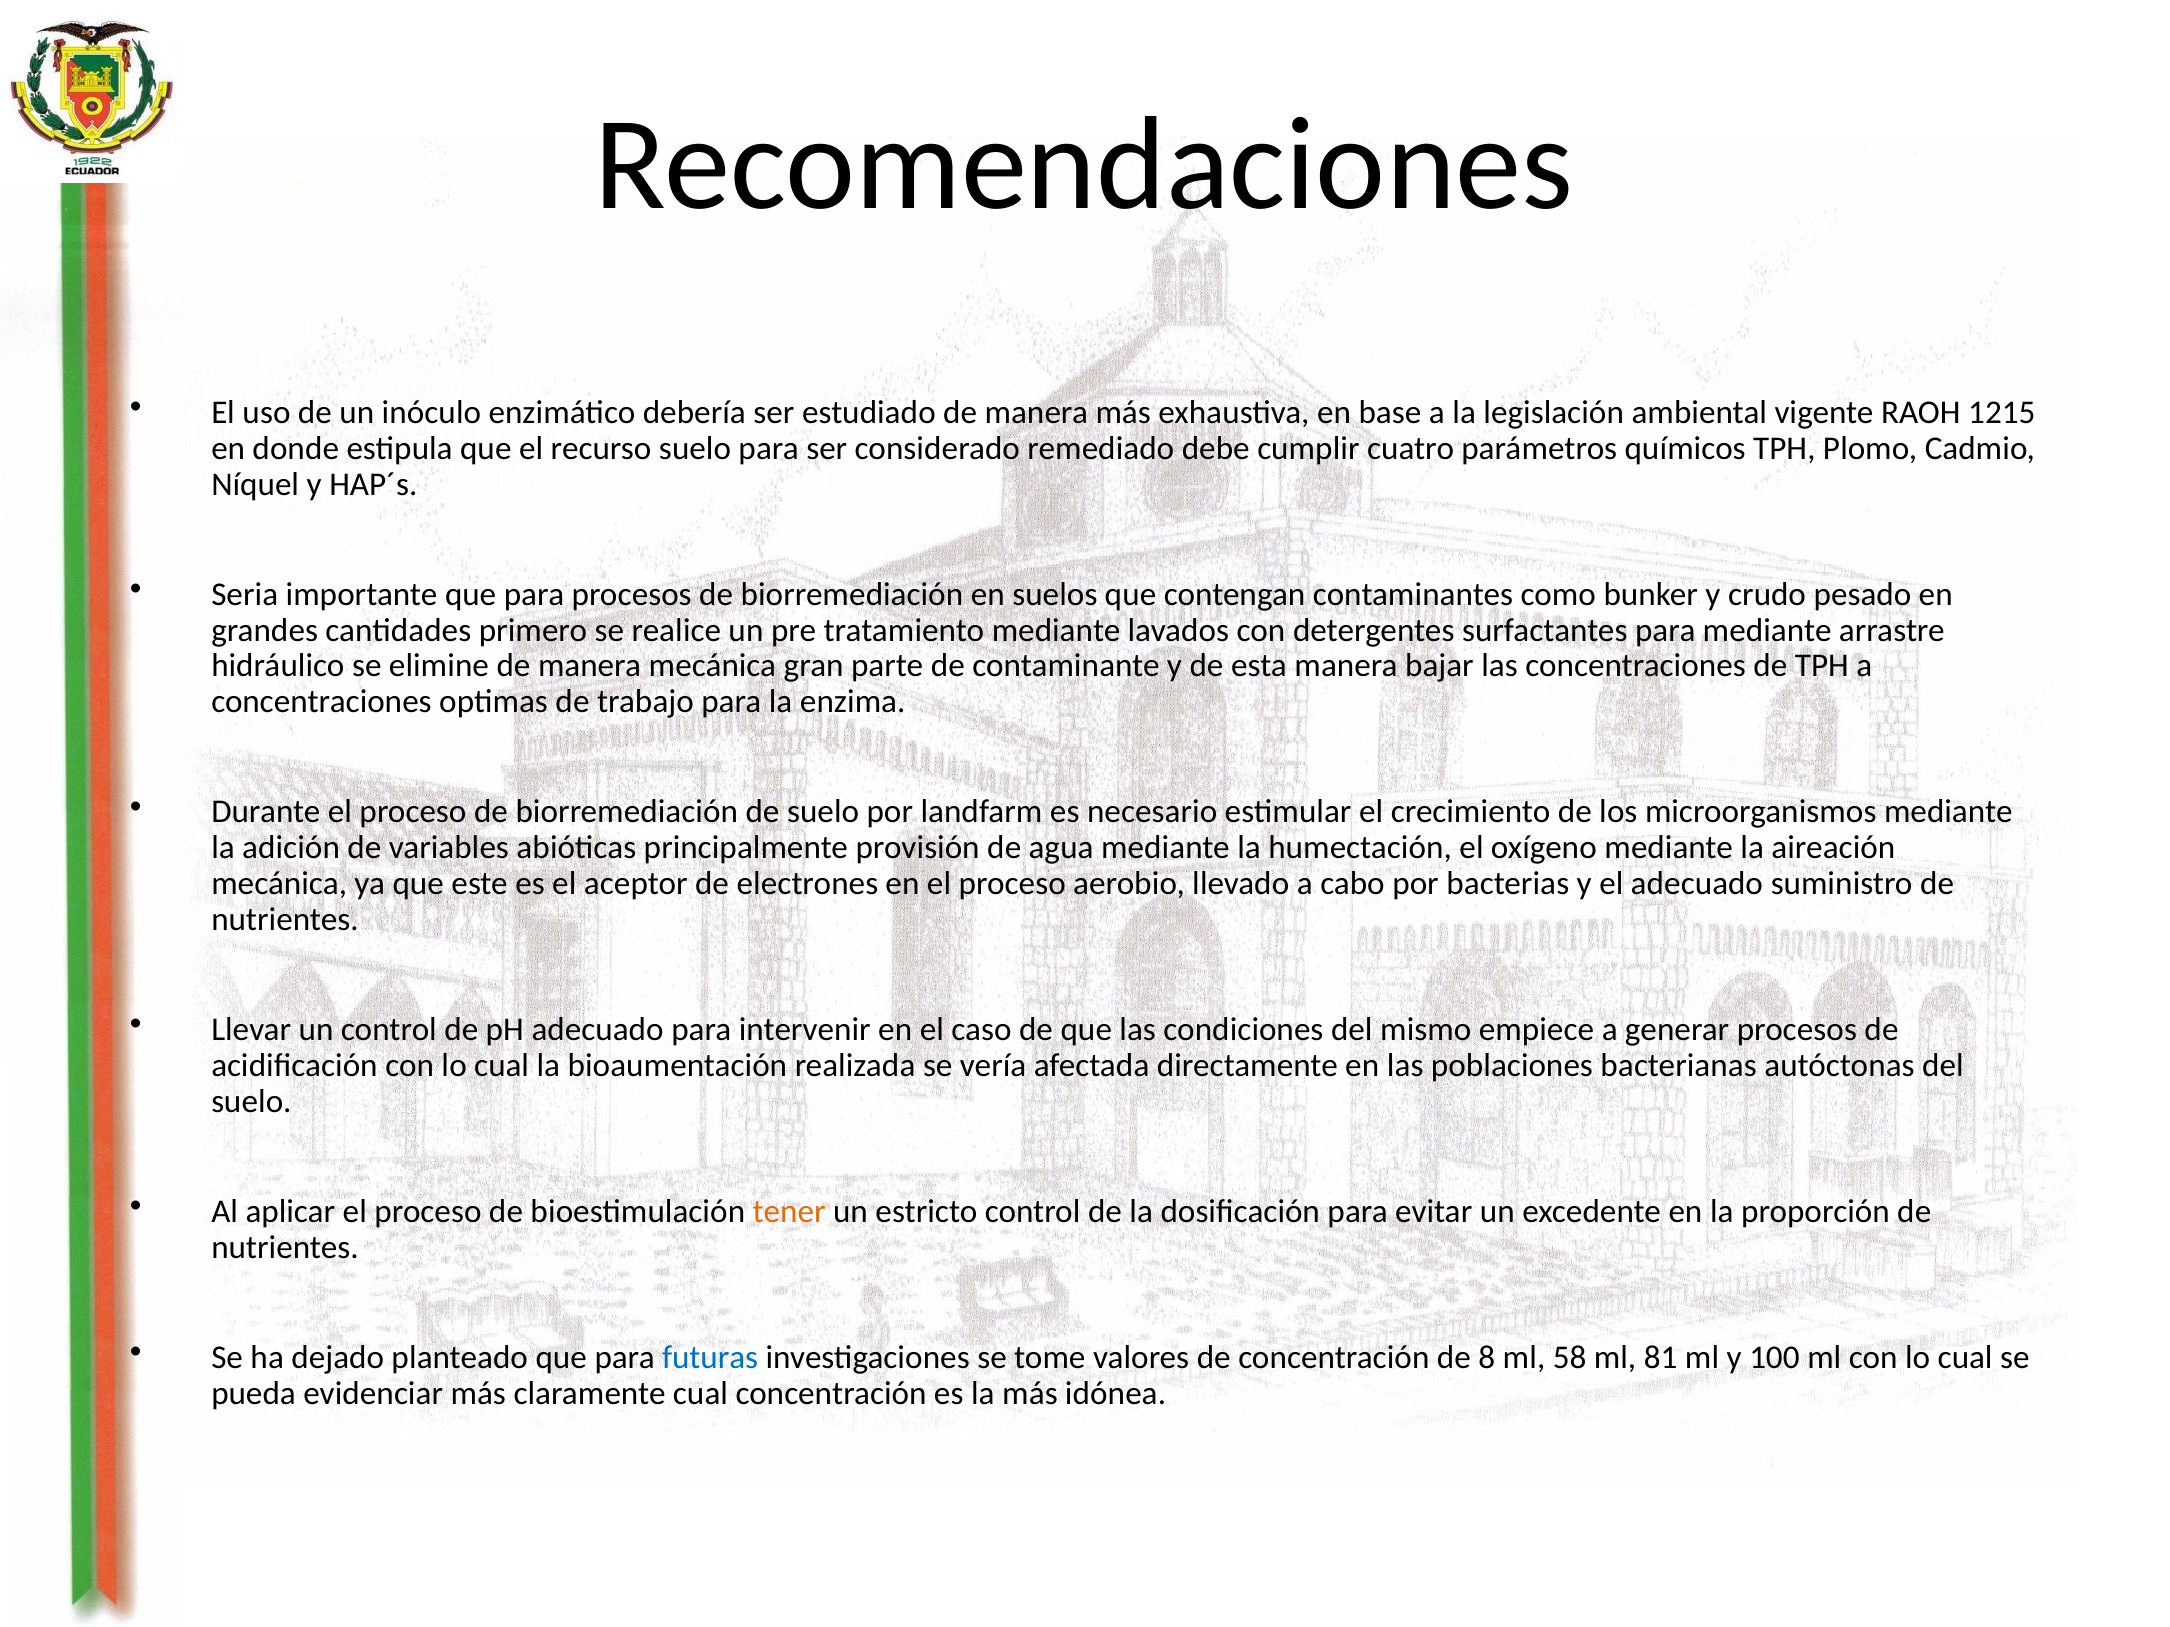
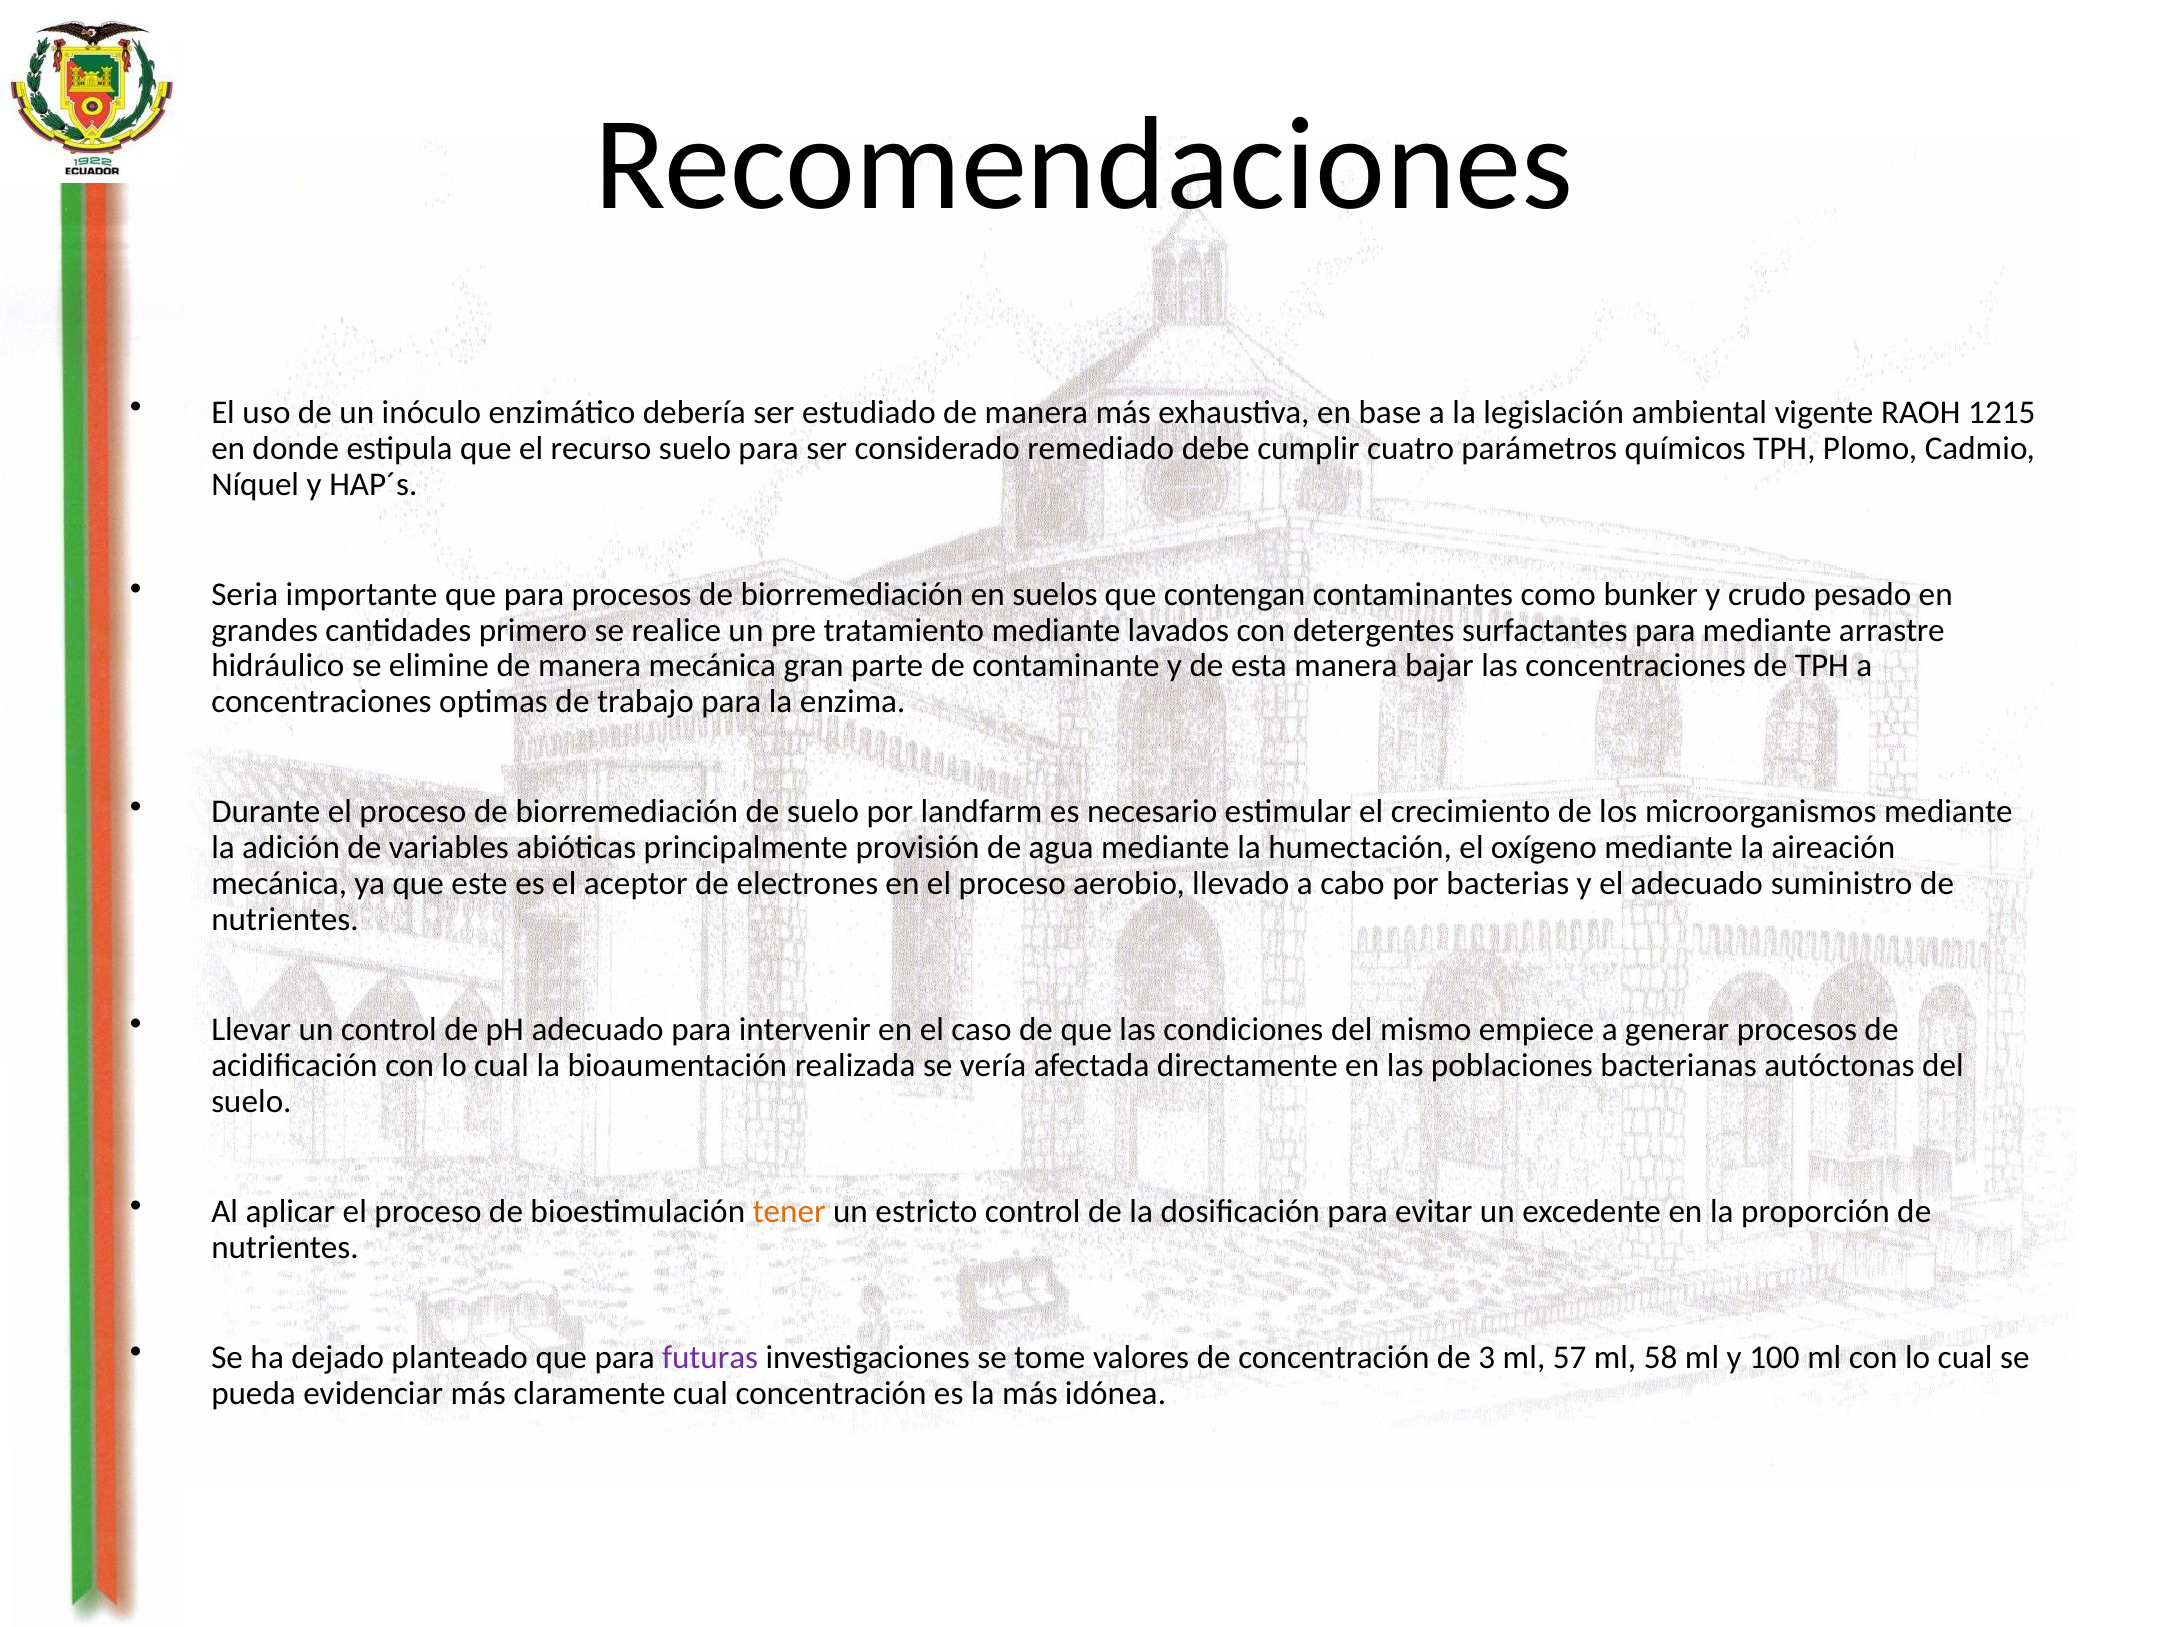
futuras colour: blue -> purple
8: 8 -> 3
58: 58 -> 57
81: 81 -> 58
